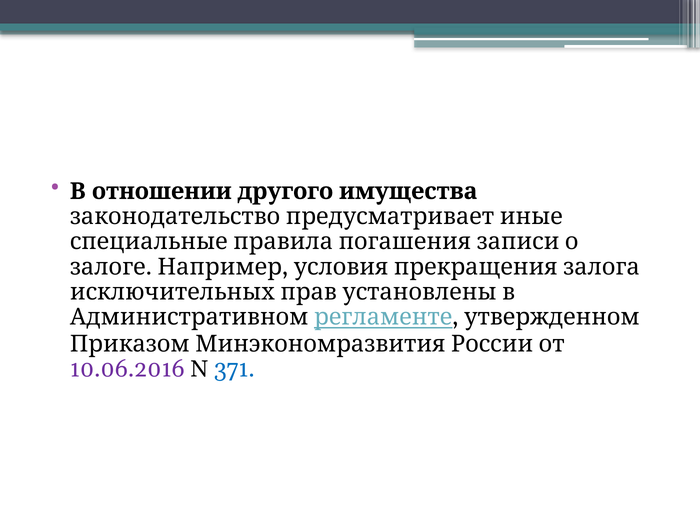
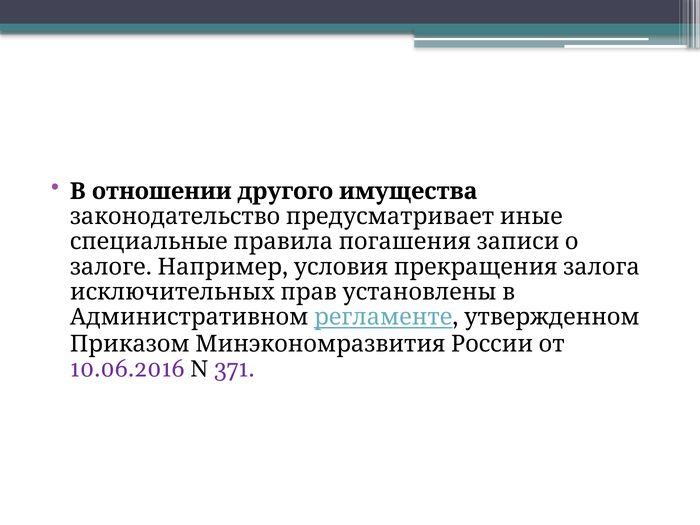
371 colour: blue -> purple
